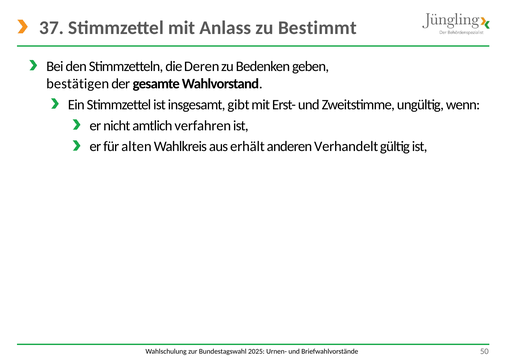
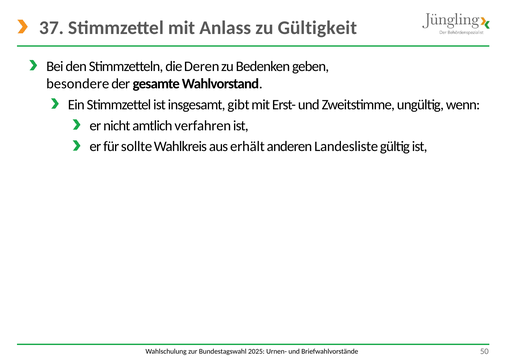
Bestimmt: Bestimmt -> Gültigkeit
bestätigen: bestätigen -> besondere
alten: alten -> sollte
Verhandelt: Verhandelt -> Landesliste
